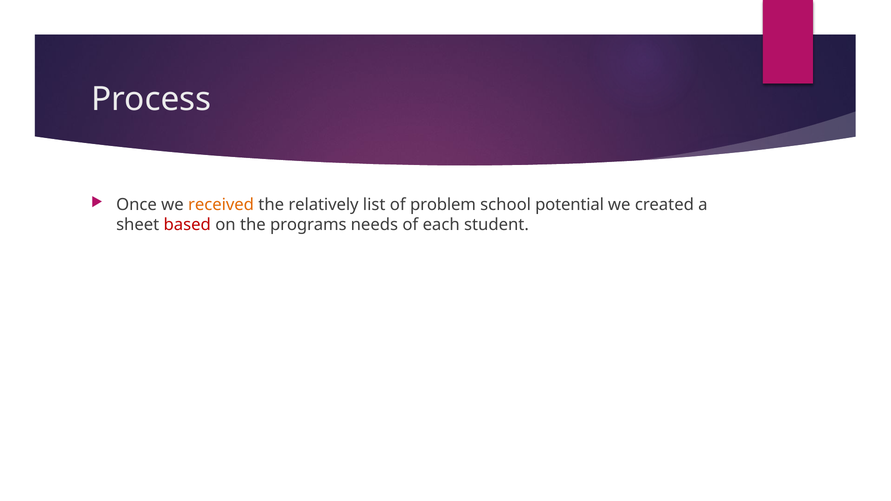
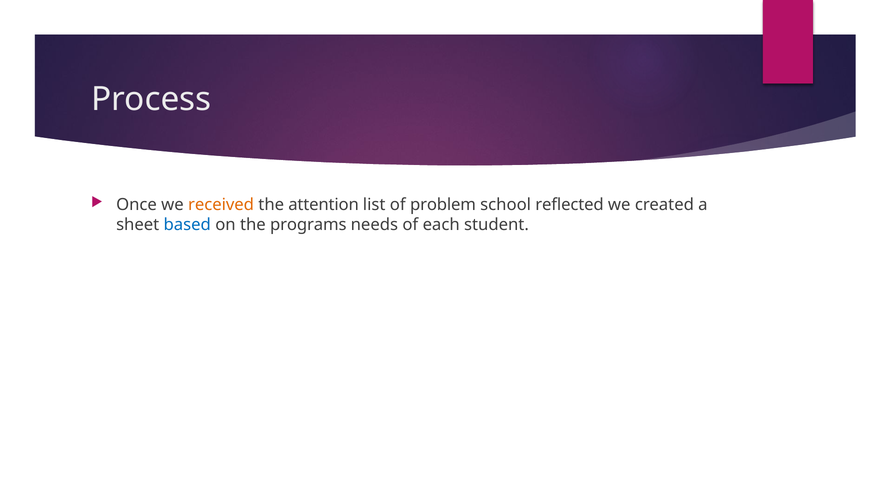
relatively: relatively -> attention
potential: potential -> reflected
based colour: red -> blue
